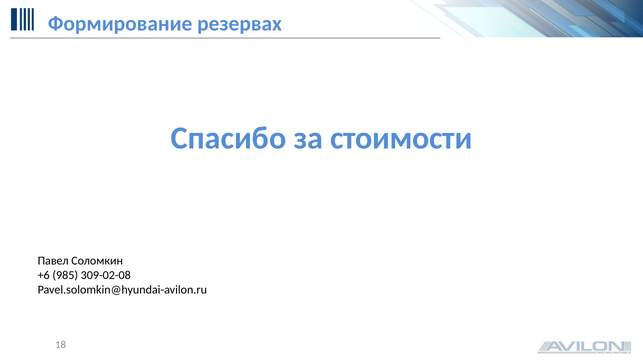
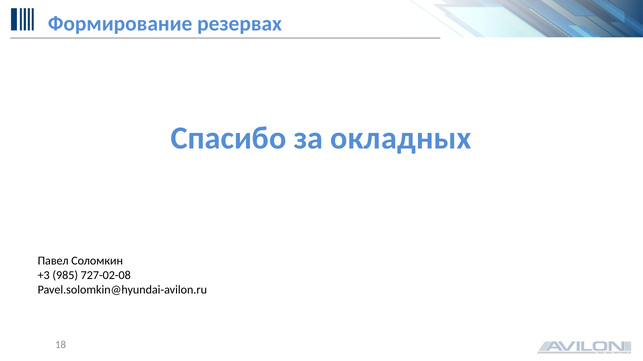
стоимости: стоимости -> окладных
+6: +6 -> +3
309-02-08: 309-02-08 -> 727-02-08
